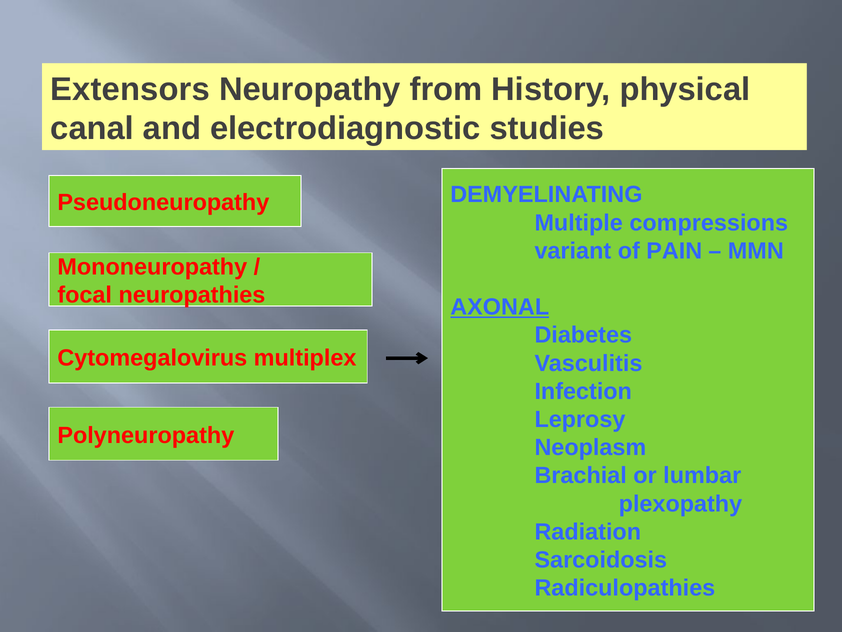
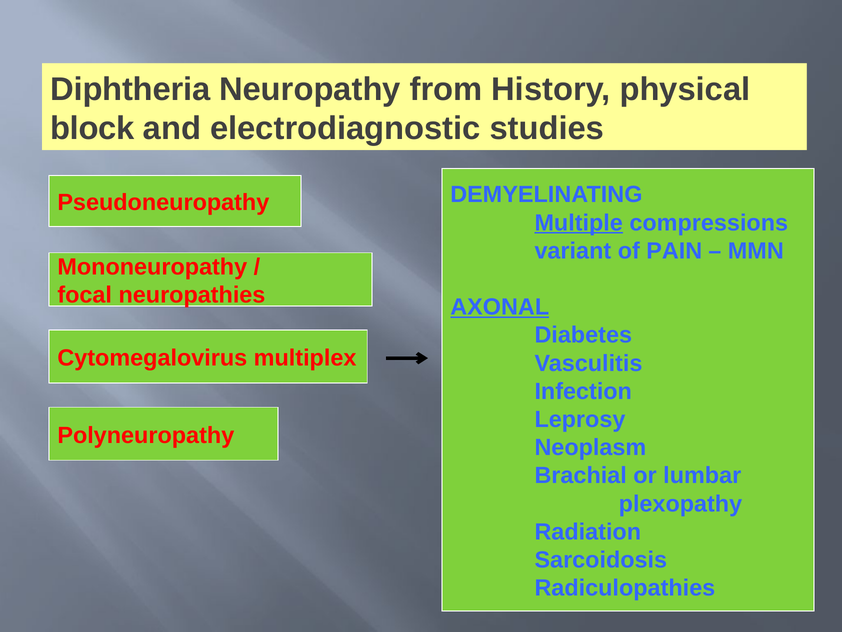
Extensors: Extensors -> Diphtheria
canal: canal -> block
Multiple underline: none -> present
